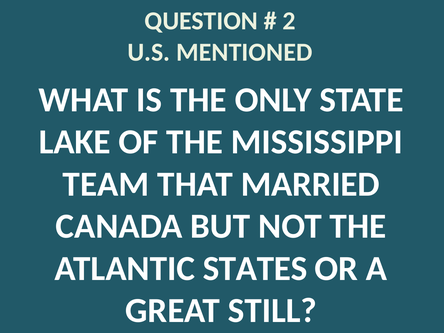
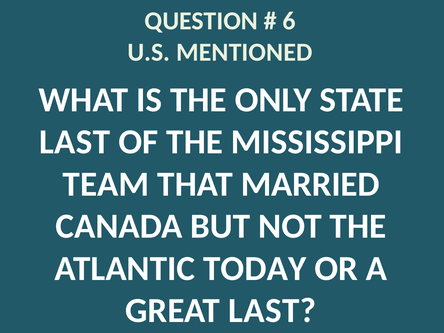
2: 2 -> 6
LAKE at (75, 142): LAKE -> LAST
STATES: STATES -> TODAY
GREAT STILL: STILL -> LAST
